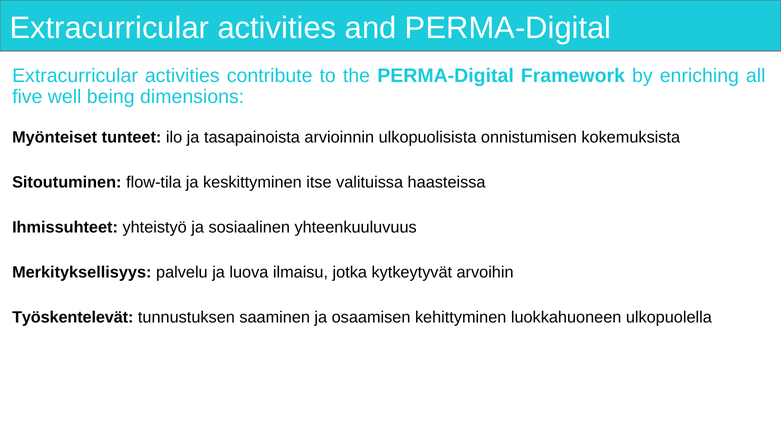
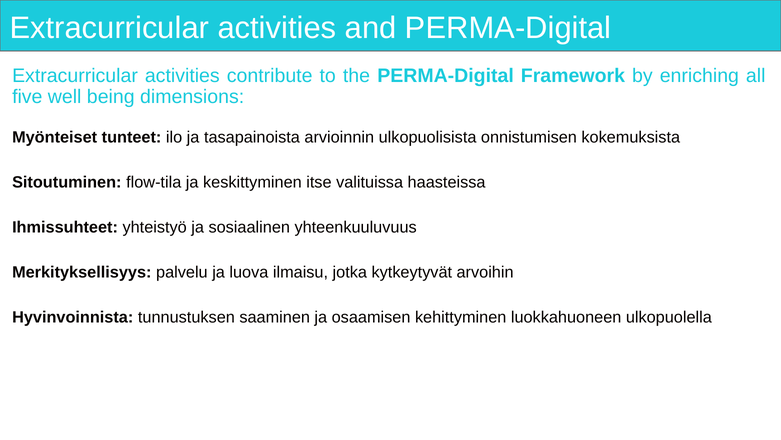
Työskentelevät: Työskentelevät -> Hyvinvoinnista
